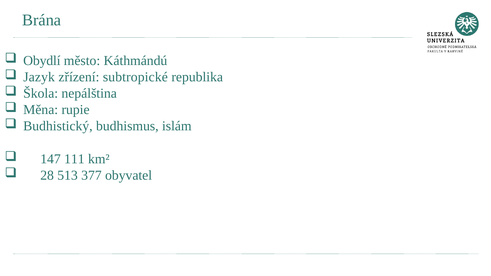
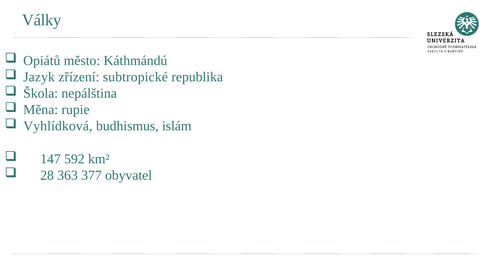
Brána: Brána -> Války
Obydlí: Obydlí -> Opiátů
Budhistický: Budhistický -> Vyhlídková
111: 111 -> 592
513: 513 -> 363
